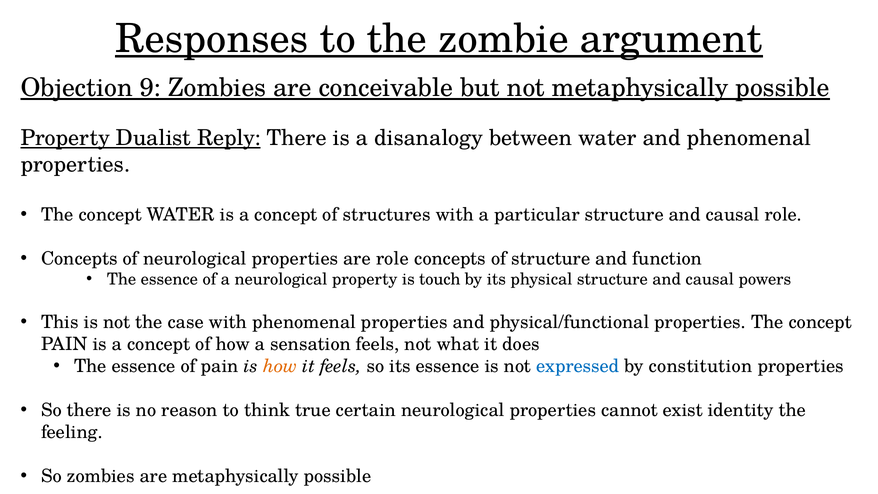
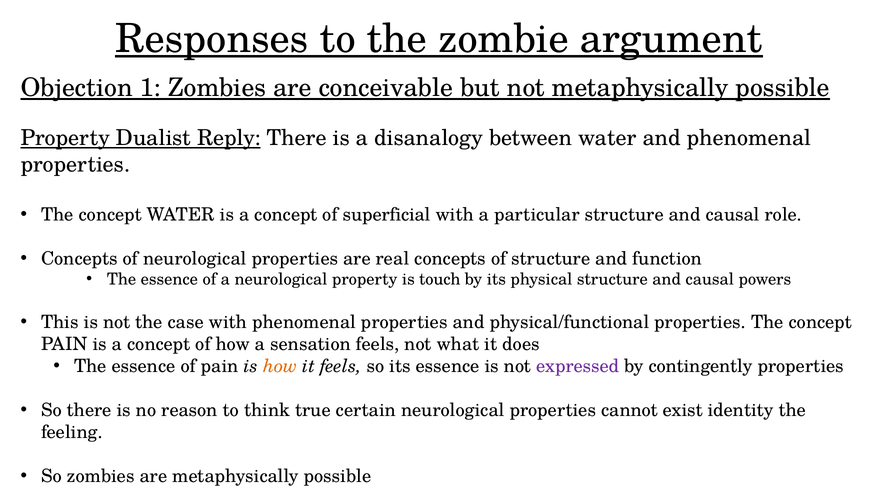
9: 9 -> 1
structures: structures -> superficial
are role: role -> real
expressed colour: blue -> purple
constitution: constitution -> contingently
